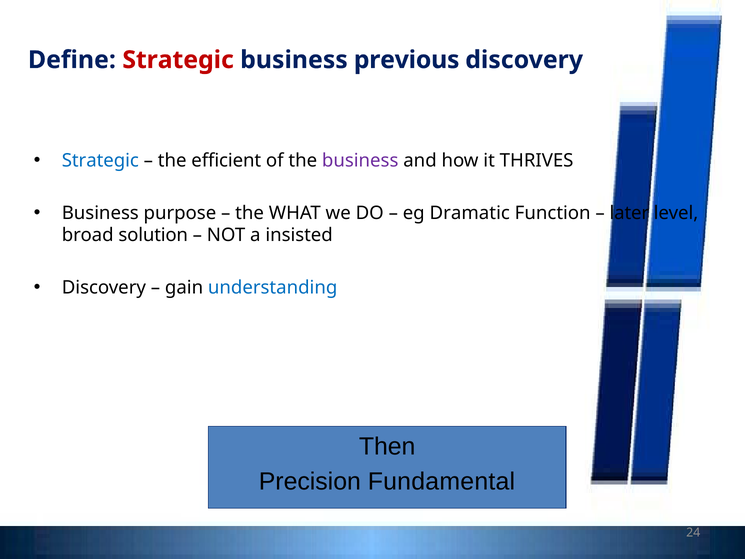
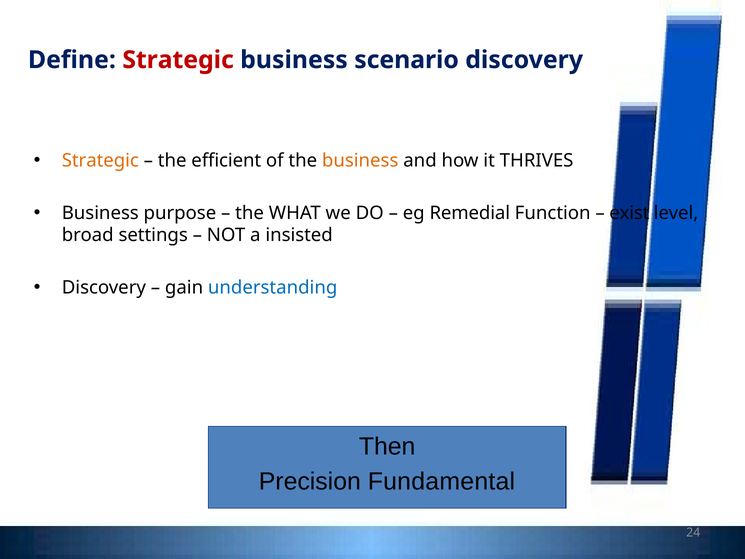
previous: previous -> scenario
Strategic at (100, 161) colour: blue -> orange
business at (360, 161) colour: purple -> orange
Dramatic: Dramatic -> Remedial
later: later -> exist
solution: solution -> settings
